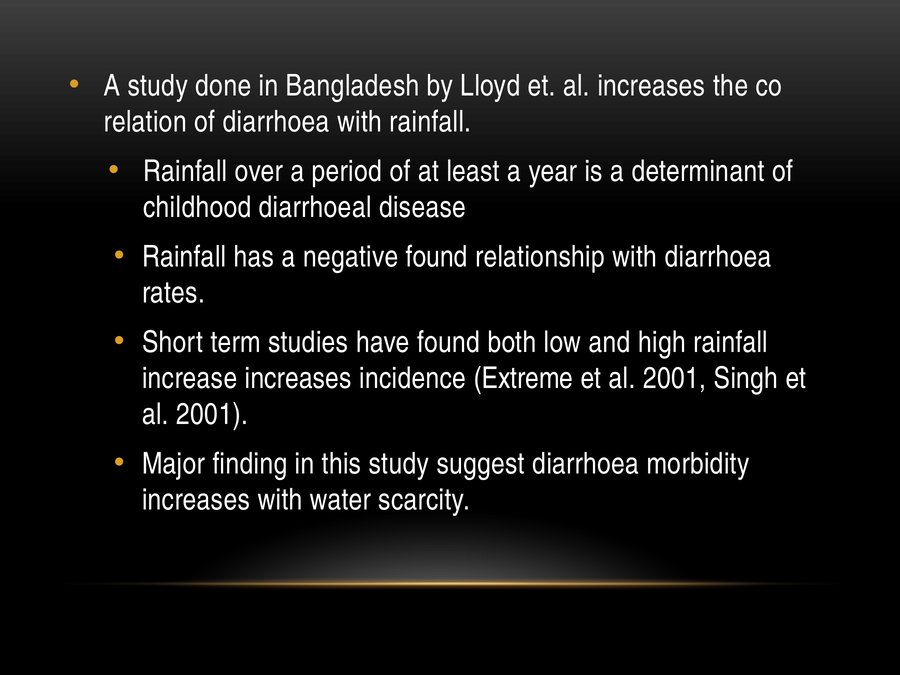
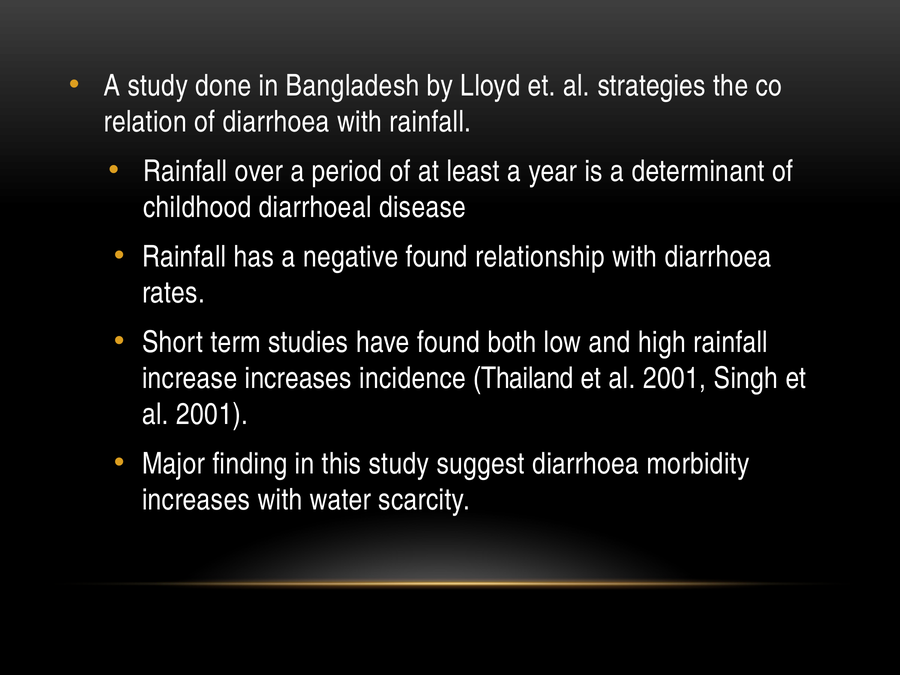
al increases: increases -> strategies
Extreme: Extreme -> Thailand
